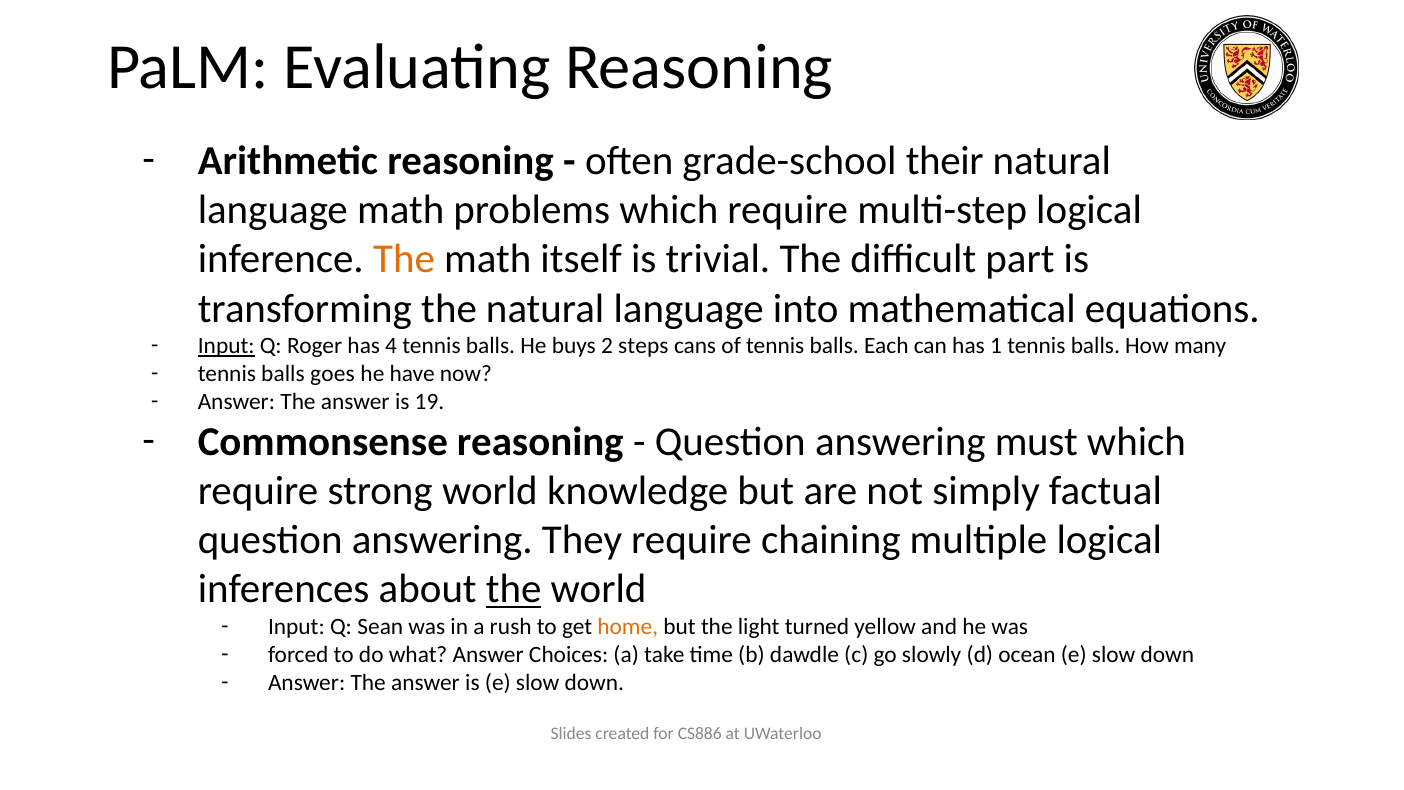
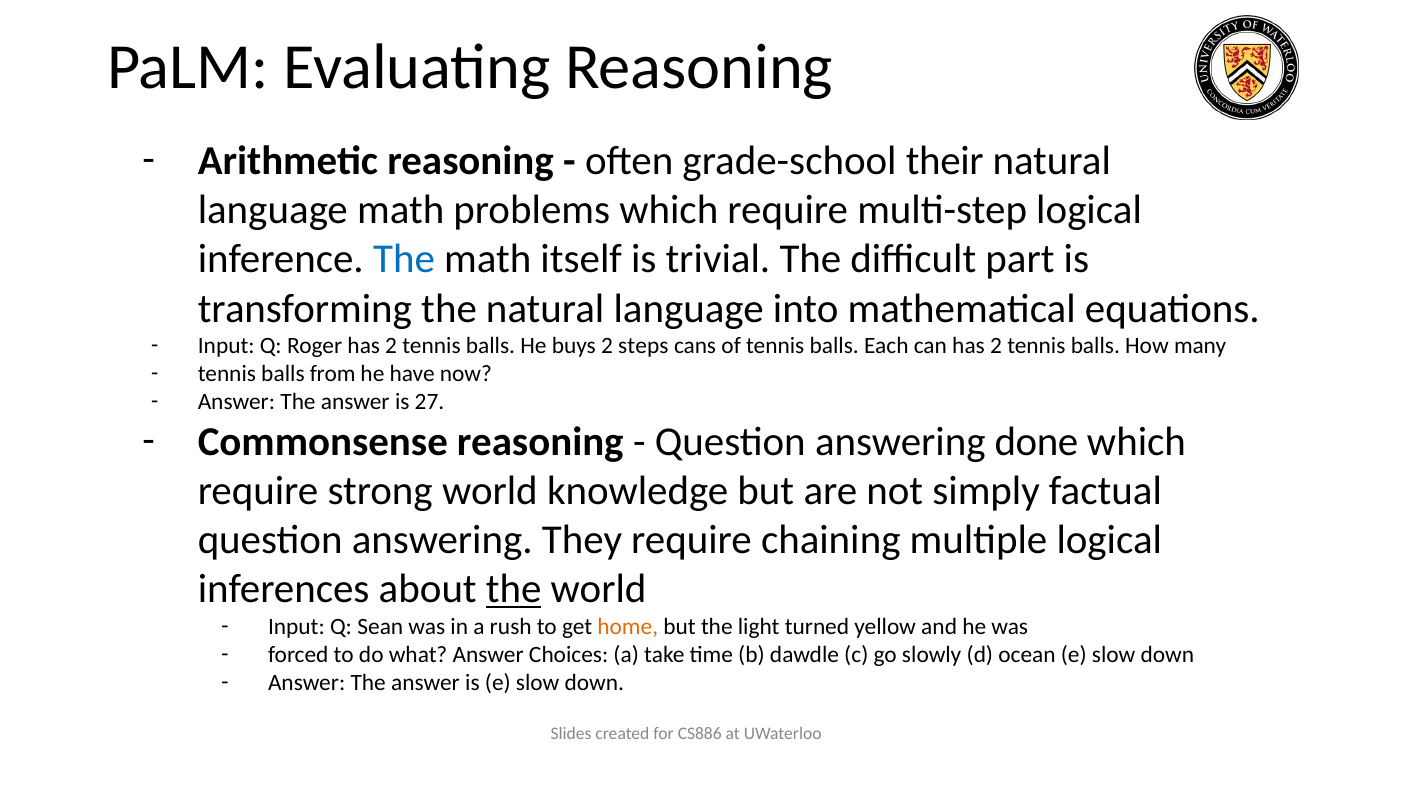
The at (404, 259) colour: orange -> blue
Input at (226, 346) underline: present -> none
Roger has 4: 4 -> 2
can has 1: 1 -> 2
goes: goes -> from
19: 19 -> 27
must: must -> done
